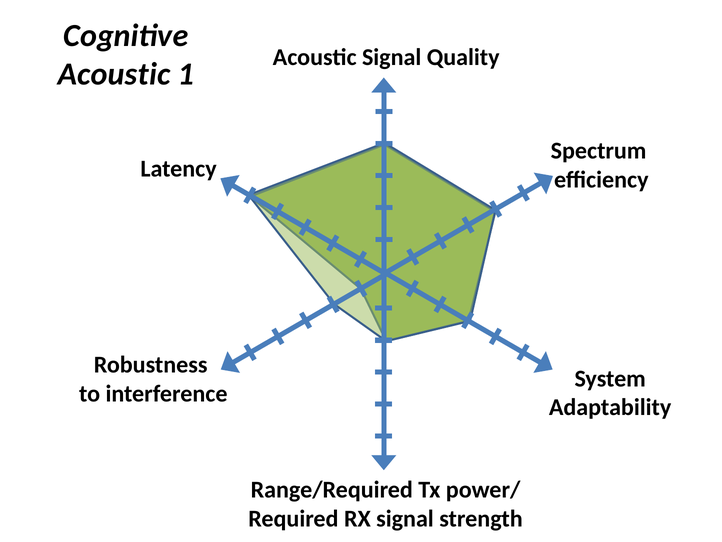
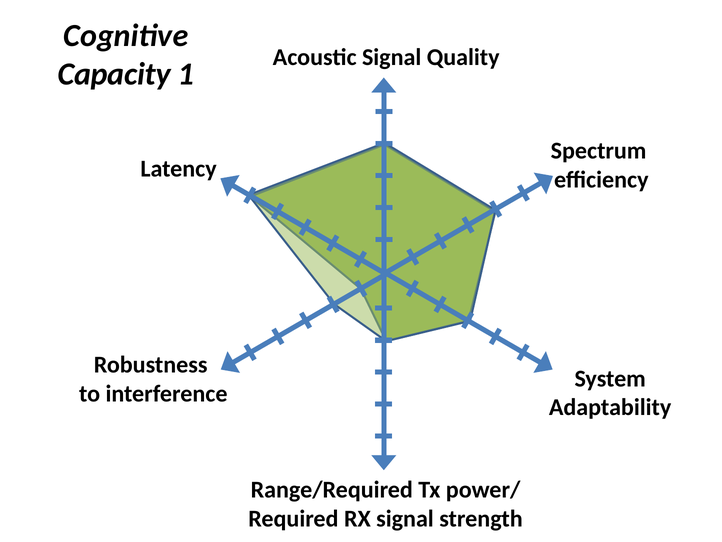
Acoustic at (114, 74): Acoustic -> Capacity
